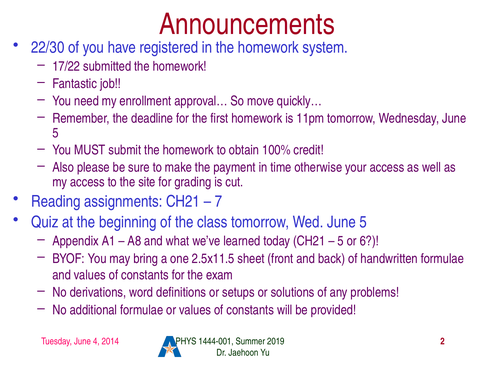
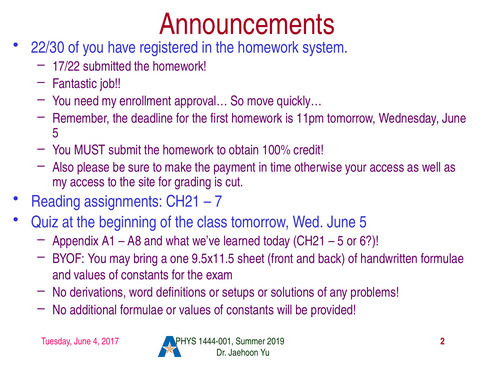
2.5x11.5: 2.5x11.5 -> 9.5x11.5
2014: 2014 -> 2017
